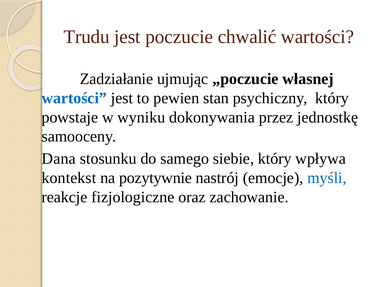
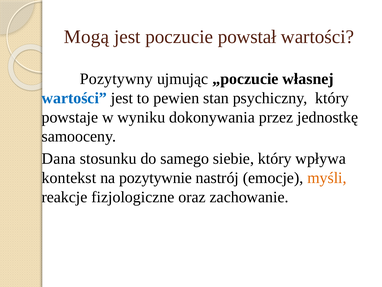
Trudu: Trudu -> Mogą
chwalić: chwalić -> powstał
Zadziałanie: Zadziałanie -> Pozytywny
myśli colour: blue -> orange
